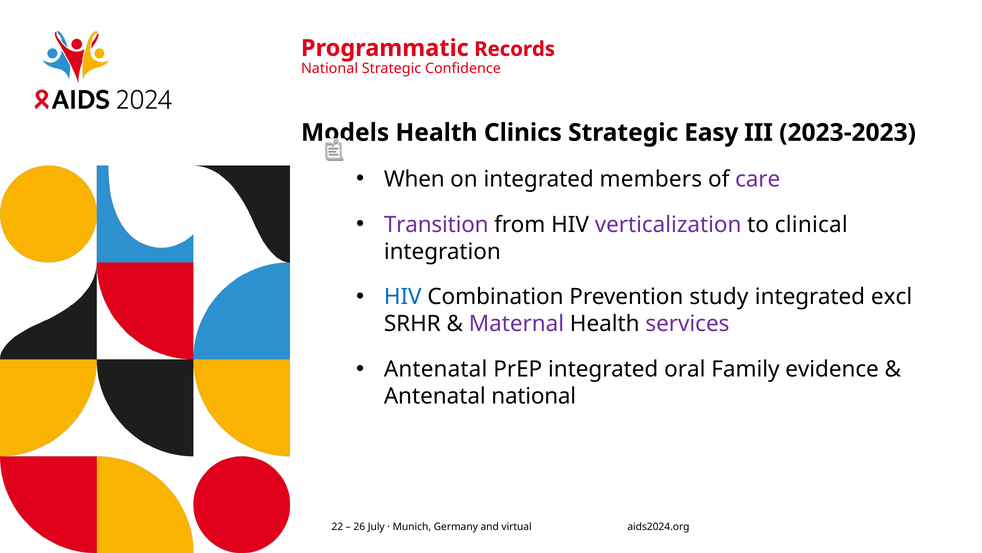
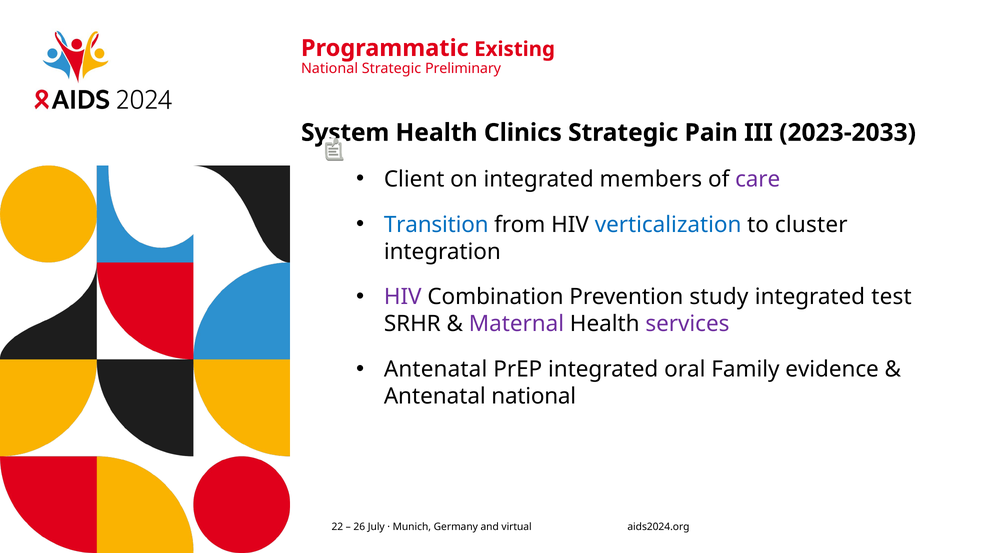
Records: Records -> Existing
Confidence: Confidence -> Preliminary
Models: Models -> System
Easy: Easy -> Pain
2023-2023: 2023-2023 -> 2023-2033
When: When -> Client
Transition colour: purple -> blue
verticalization colour: purple -> blue
clinical: clinical -> cluster
HIV at (403, 297) colour: blue -> purple
excl: excl -> test
